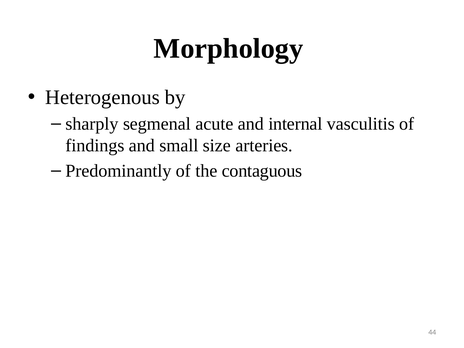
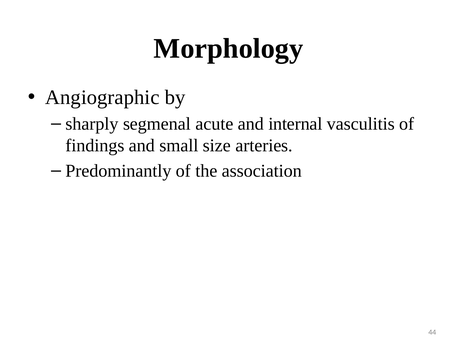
Heterogenous: Heterogenous -> Angiographic
contaguous: contaguous -> association
